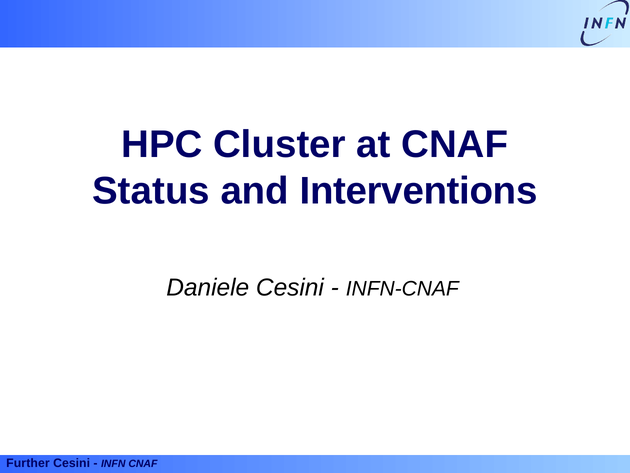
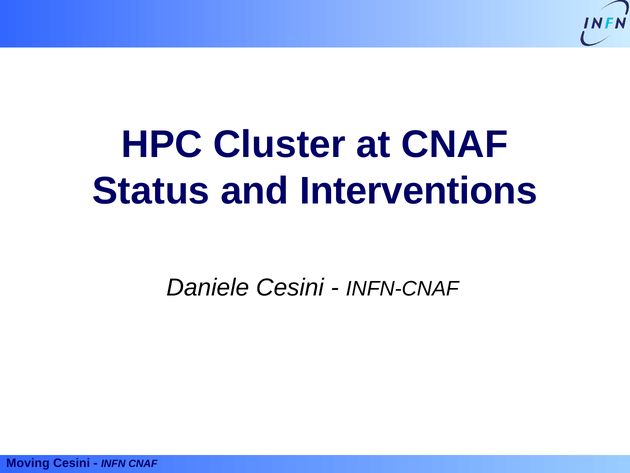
Further: Further -> Moving
